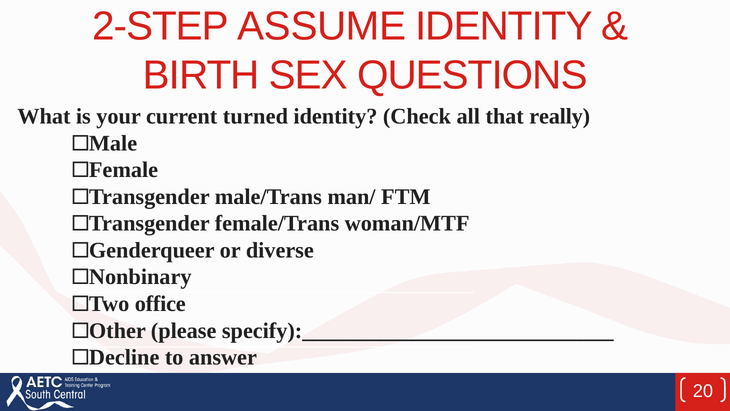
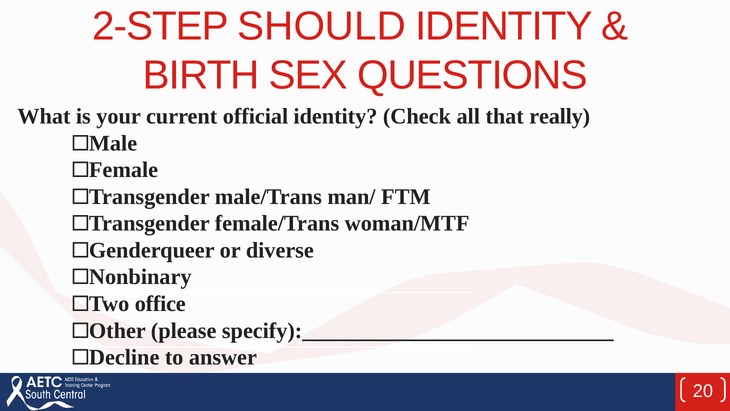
ASSUME: ASSUME -> SHOULD
turned: turned -> official
